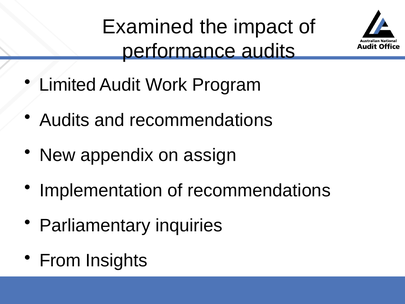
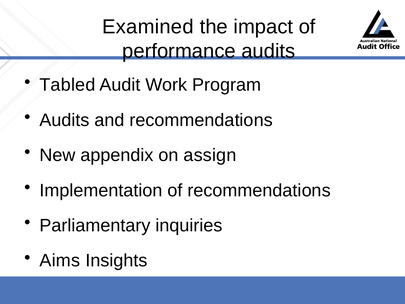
Limited: Limited -> Tabled
From: From -> Aims
